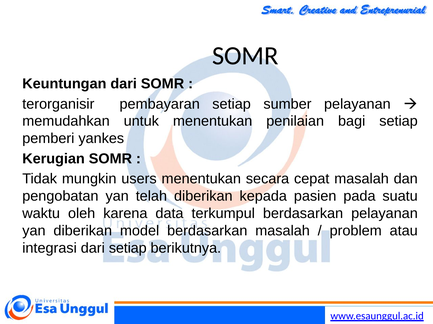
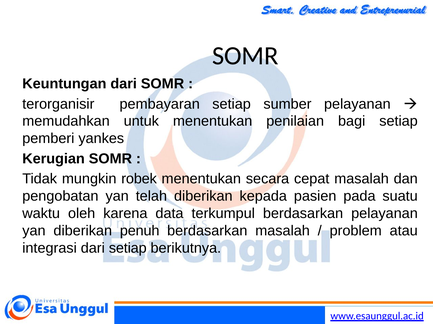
users: users -> robek
model: model -> penuh
